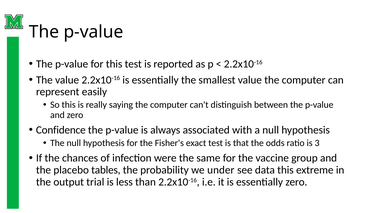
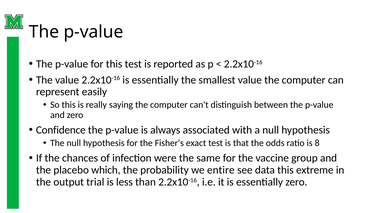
3: 3 -> 8
tables: tables -> which
under: under -> entire
